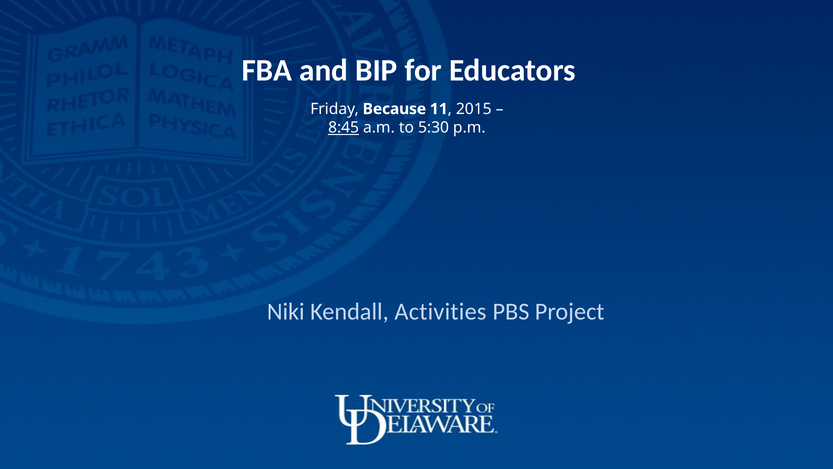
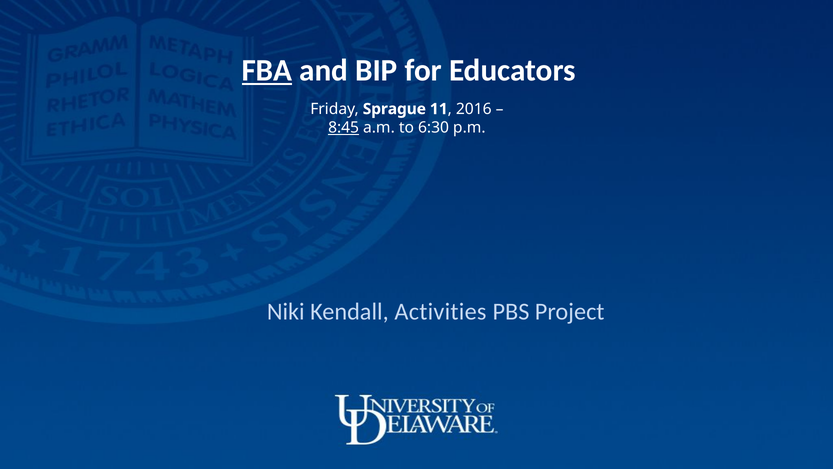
FBA underline: none -> present
Because: Because -> Sprague
2015: 2015 -> 2016
5:30: 5:30 -> 6:30
